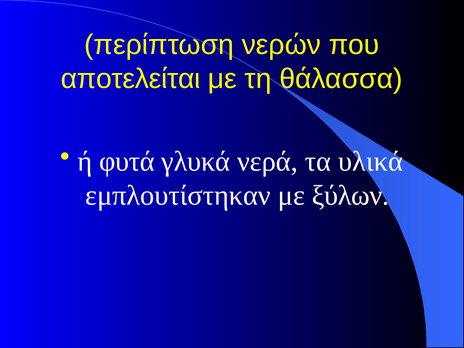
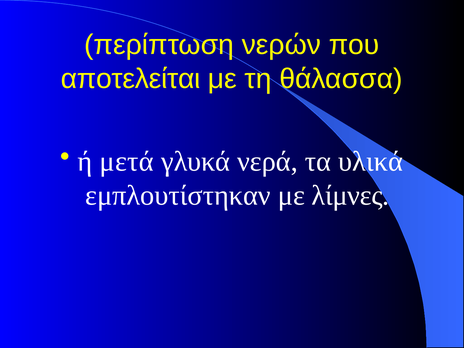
φυτά: φυτά -> μετά
ξύλων: ξύλων -> λίμνες
